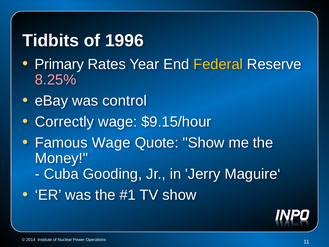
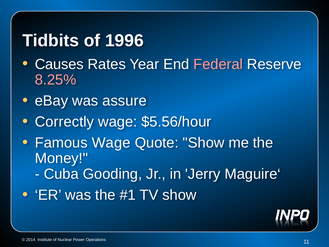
Primary: Primary -> Causes
Federal colour: yellow -> pink
control: control -> assure
$9.15/hour: $9.15/hour -> $5.56/hour
